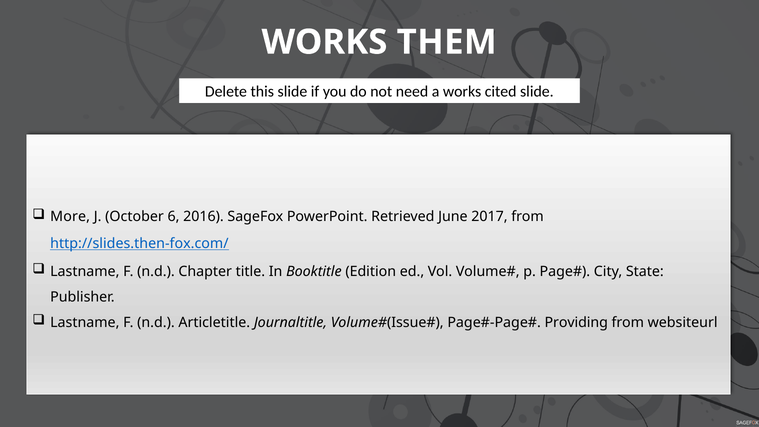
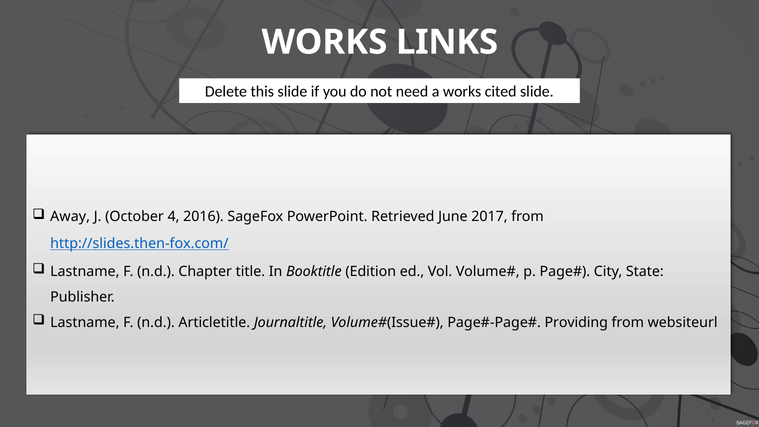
THEM: THEM -> LINKS
More: More -> Away
6: 6 -> 4
